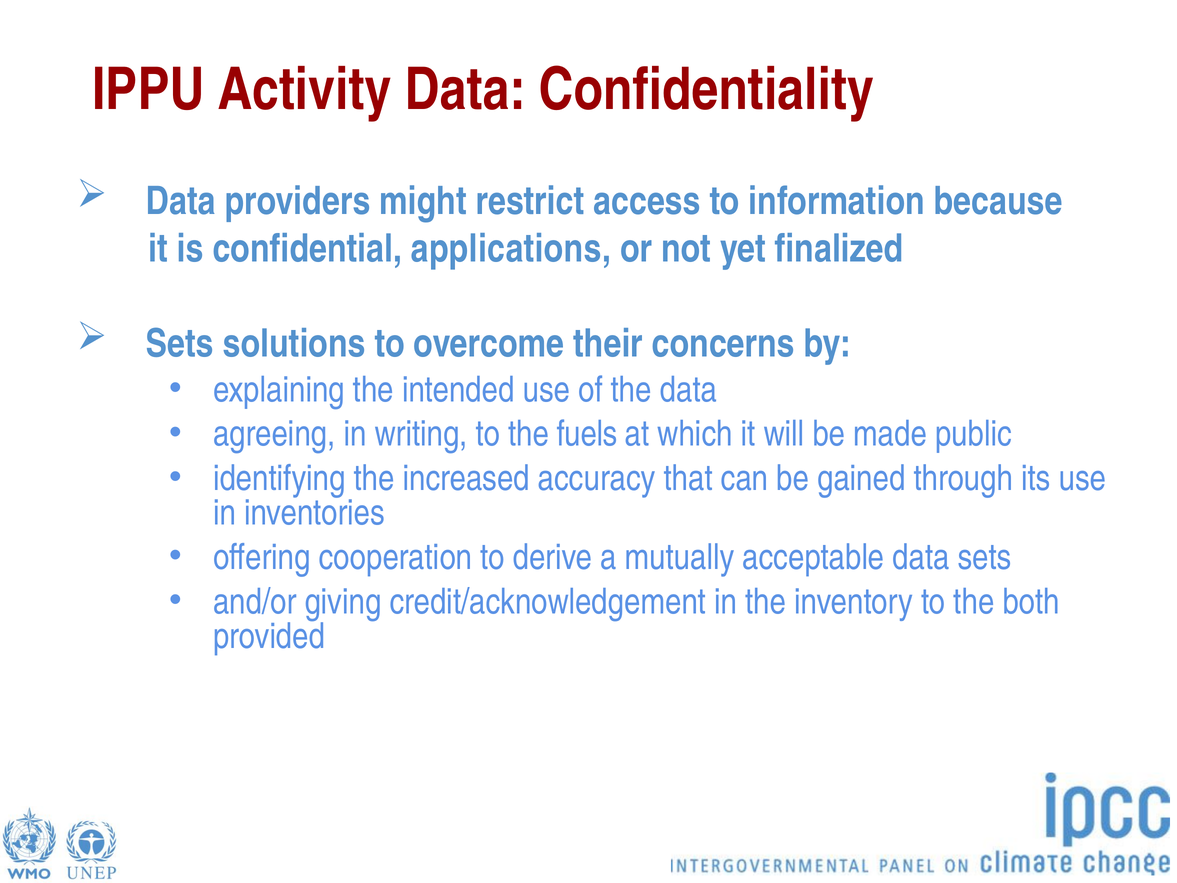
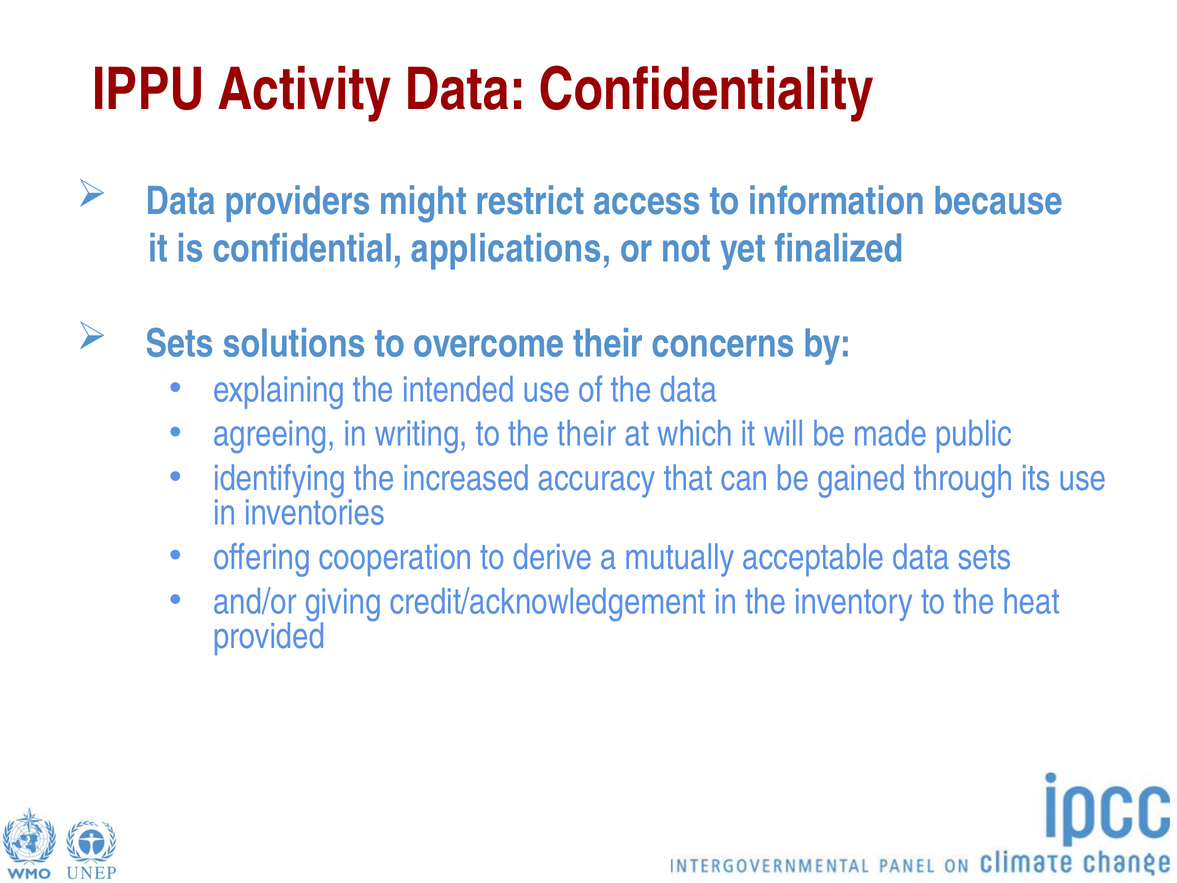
the fuels: fuels -> their
both: both -> heat
